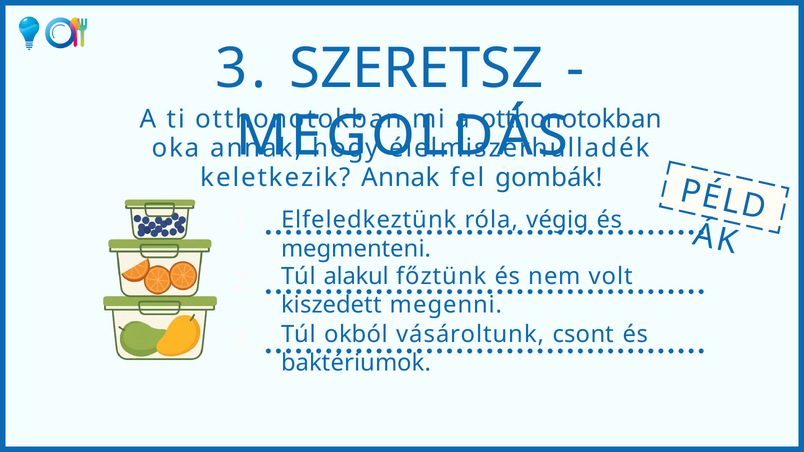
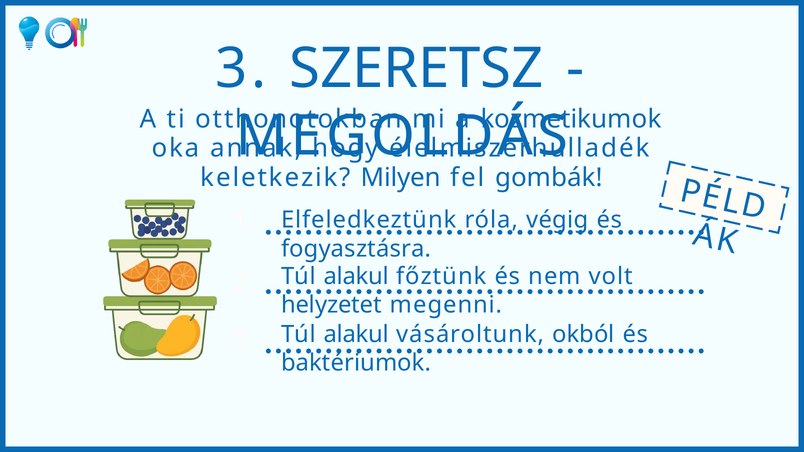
otthonotokban at (571, 119): otthonotokban -> kozmetikumok
keletkezik Annak: Annak -> Milyen
megmenteni: megmenteni -> fogyasztásra
kiszedett: kiszedett -> helyzetet
okból at (356, 334): okból -> alakul
csont: csont -> okból
